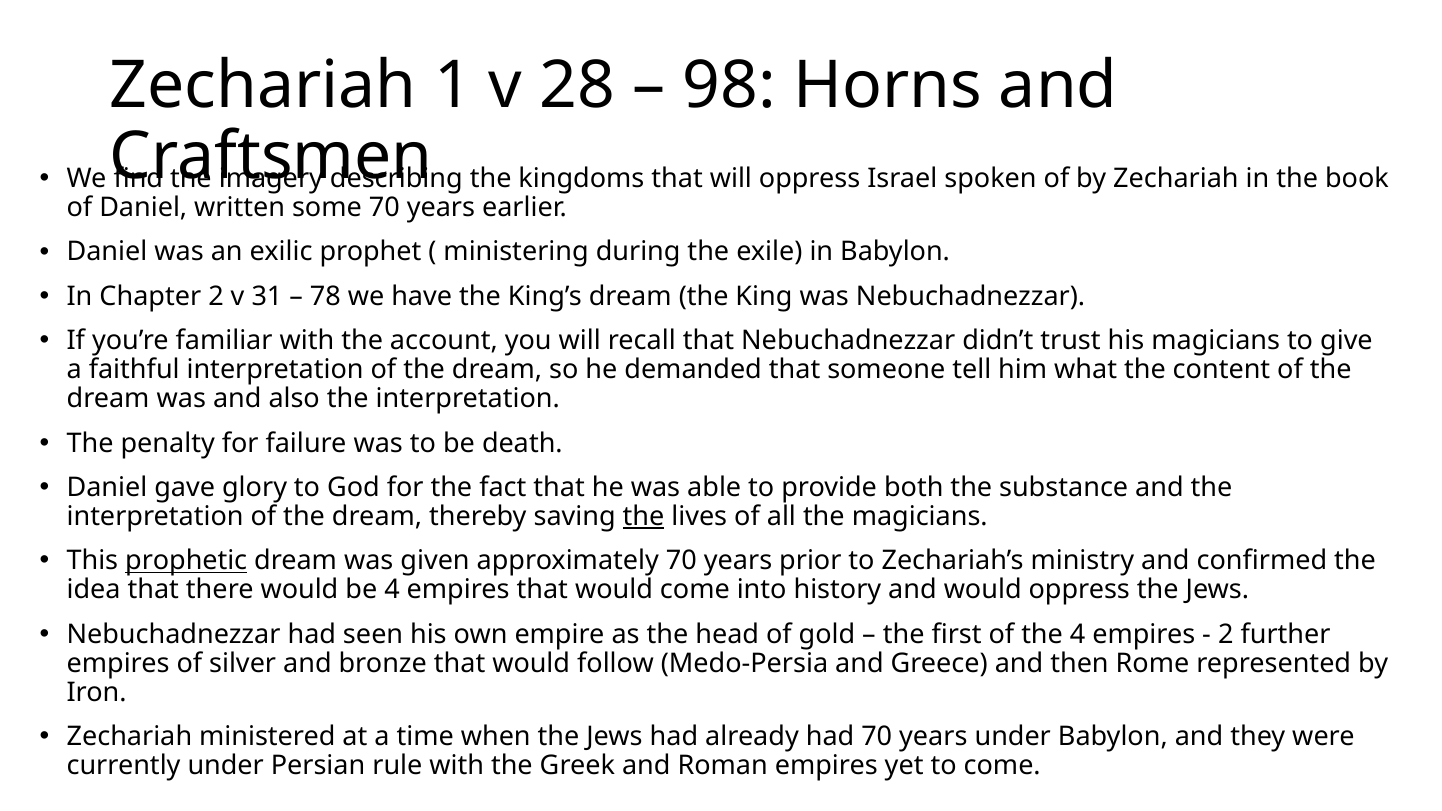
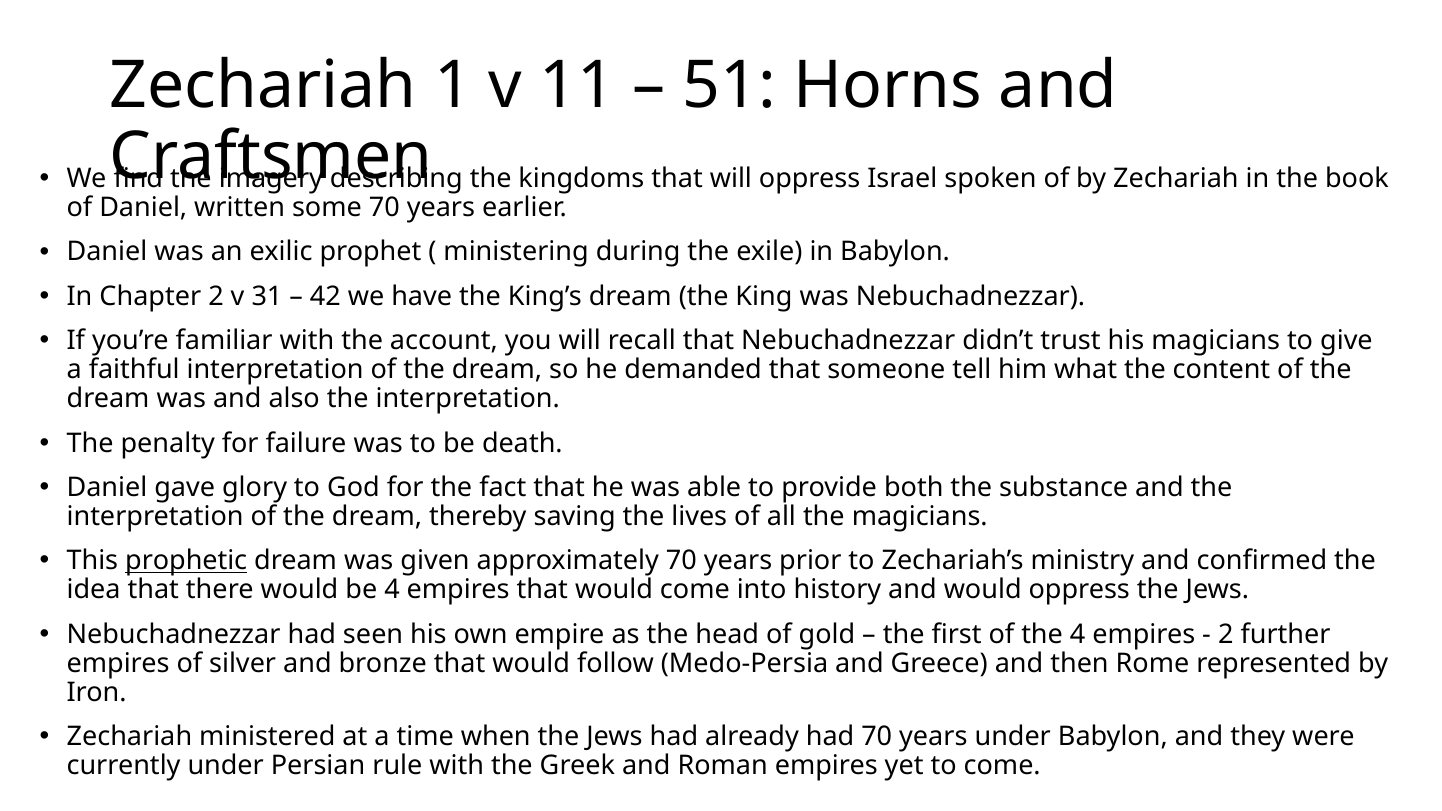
28: 28 -> 11
98: 98 -> 51
78: 78 -> 42
the at (644, 517) underline: present -> none
